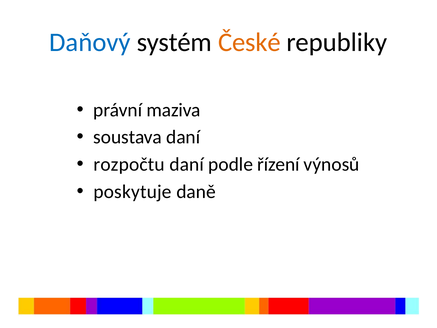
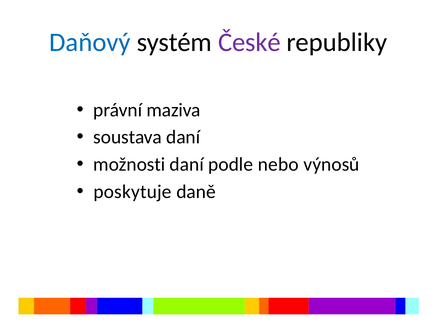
České colour: orange -> purple
rozpočtu: rozpočtu -> možnosti
řízení: řízení -> nebo
